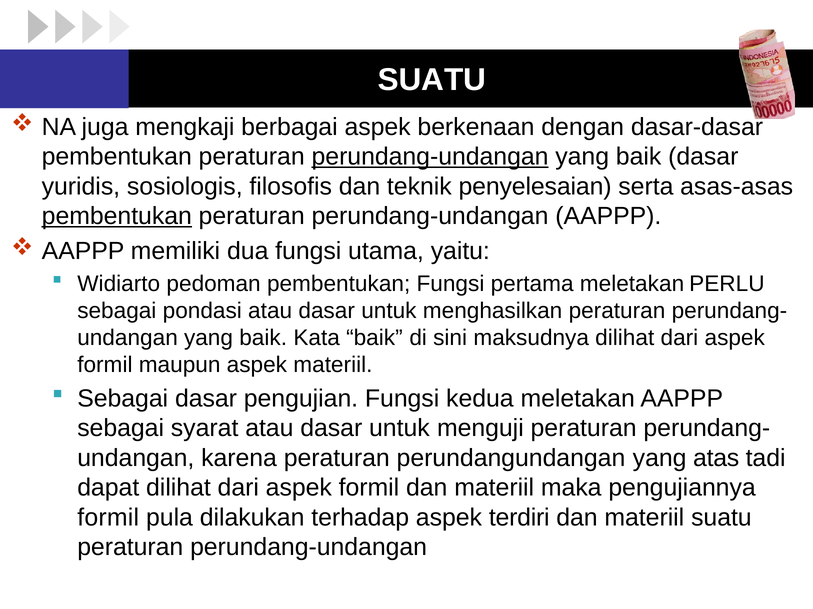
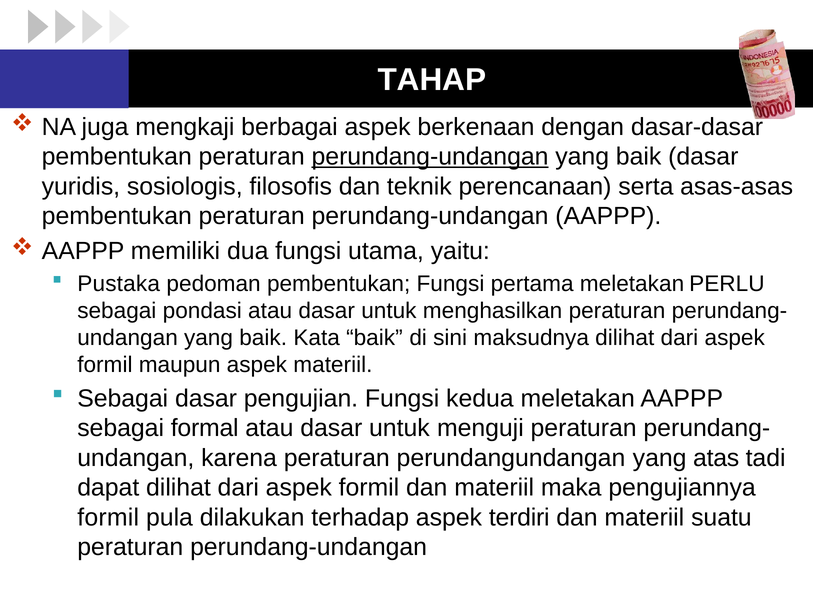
SUATU at (432, 80): SUATU -> TAHAP
penyelesaian: penyelesaian -> perencanaan
pembentukan at (117, 216) underline: present -> none
Widiarto: Widiarto -> Pustaka
syarat: syarat -> formal
